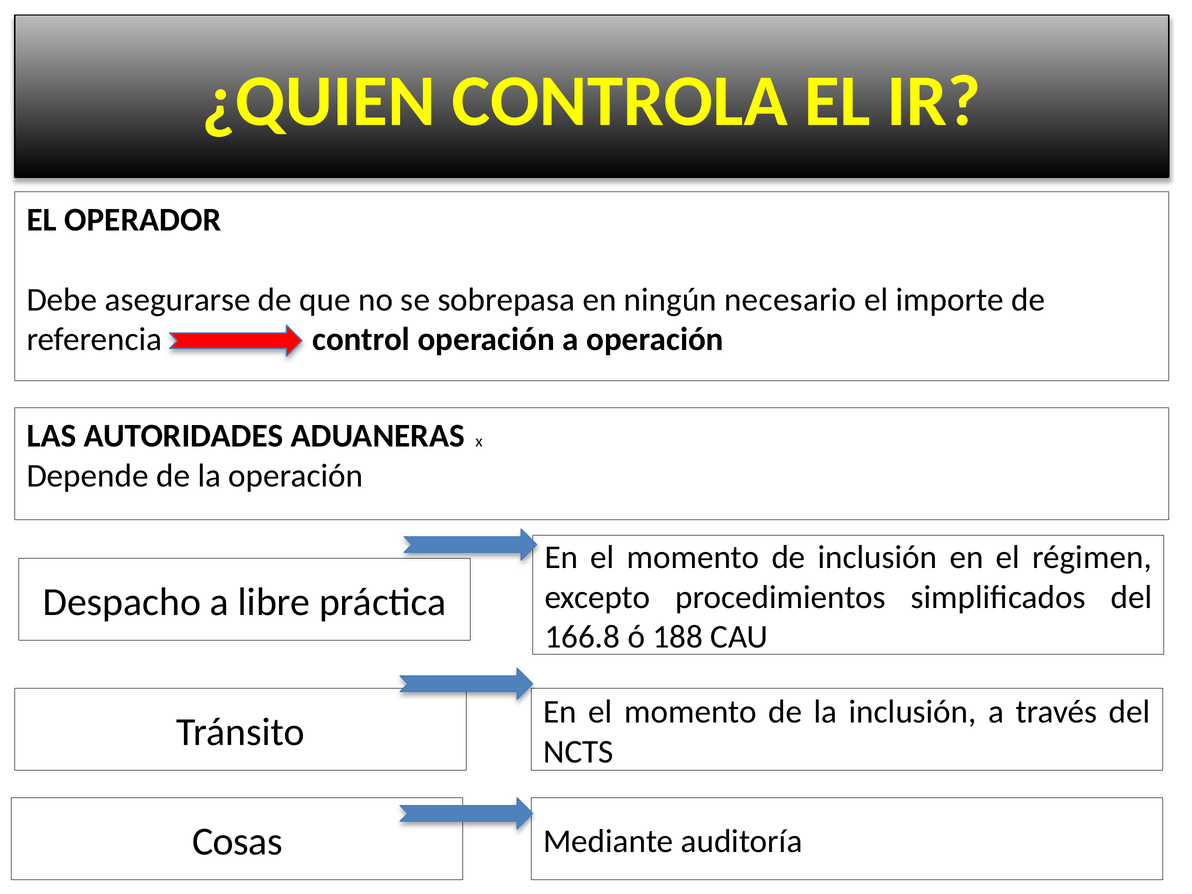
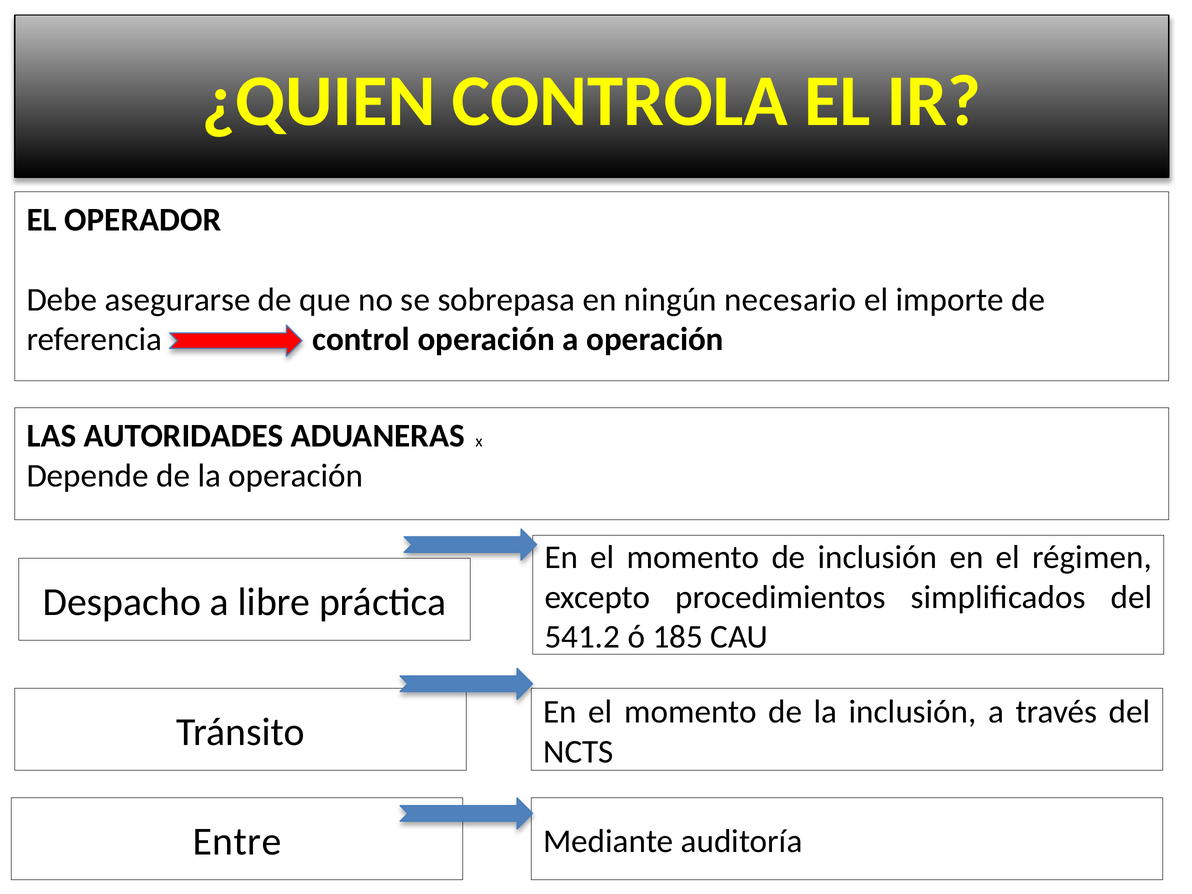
166.8: 166.8 -> 541.2
188: 188 -> 185
Cosas: Cosas -> Entre
